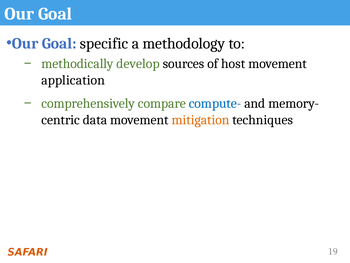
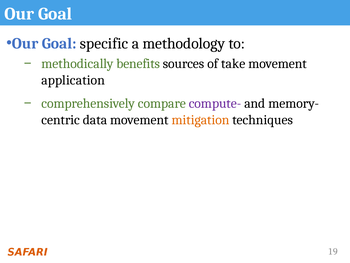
develop: develop -> benefits
host: host -> take
compute- colour: blue -> purple
